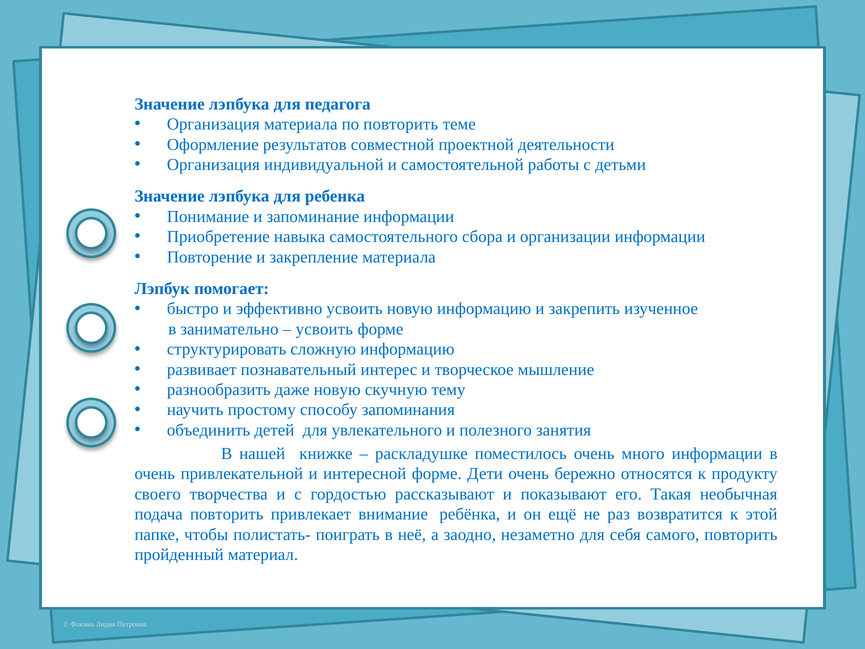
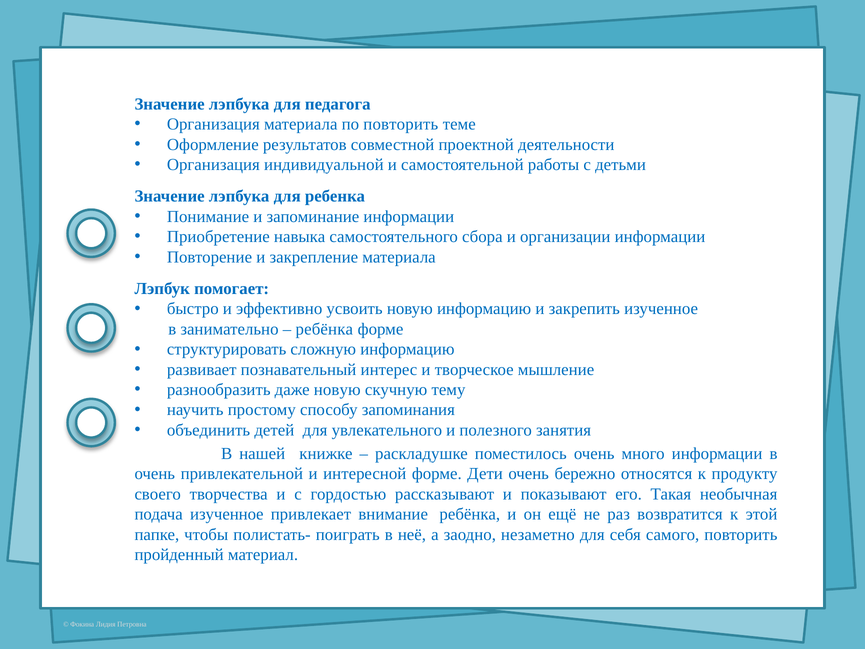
усвоить at (324, 329): усвоить -> ребёнка
подача повторить: повторить -> изученное
